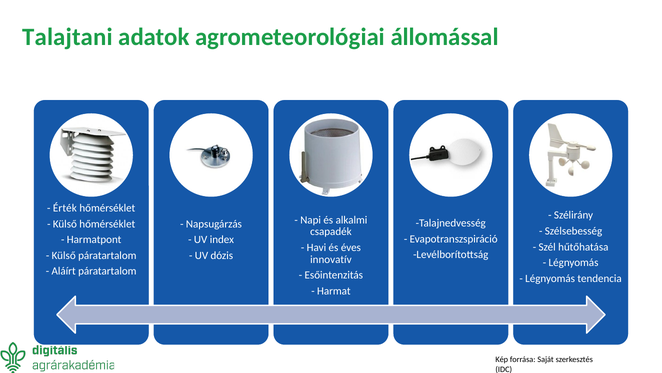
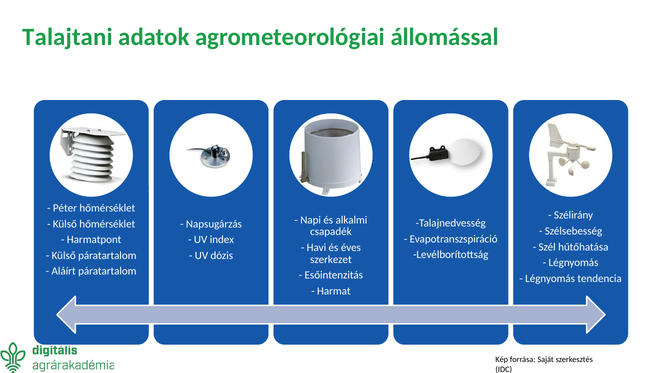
Érték: Érték -> Péter
innovatív: innovatív -> szerkezet
